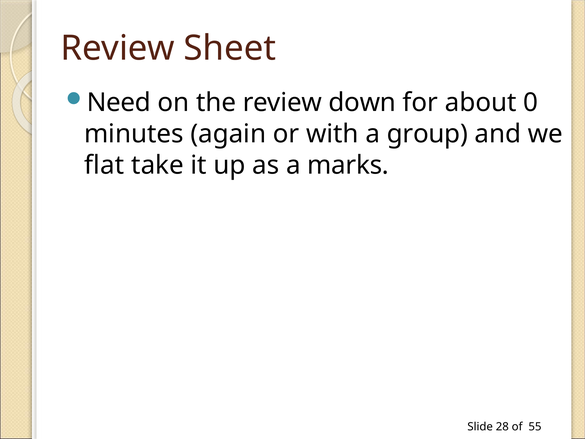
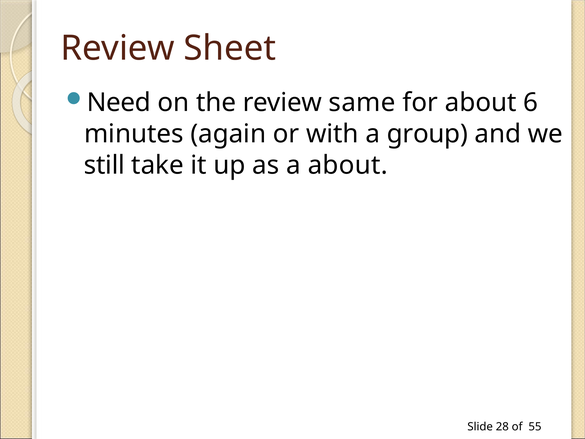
down: down -> same
0: 0 -> 6
flat: flat -> still
a marks: marks -> about
